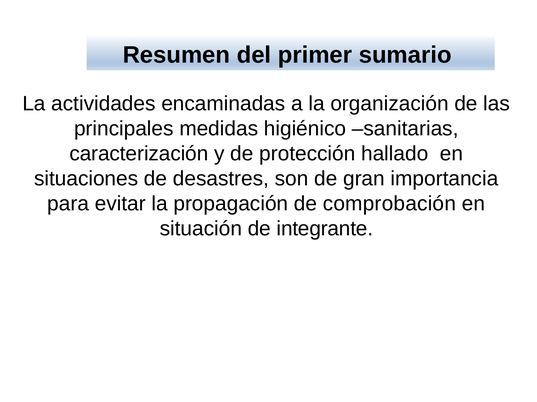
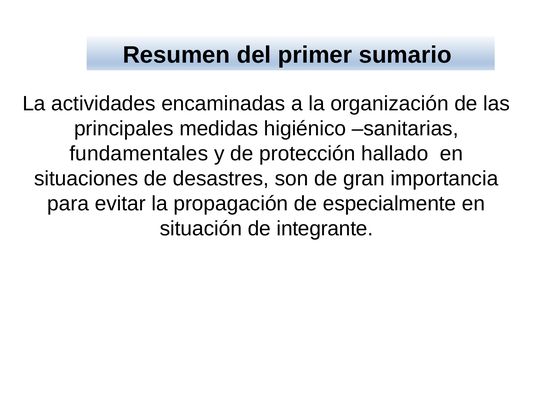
caracterización: caracterización -> fundamentales
comprobación: comprobación -> especialmente
